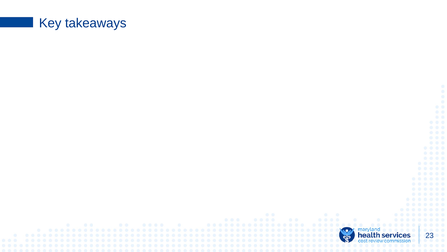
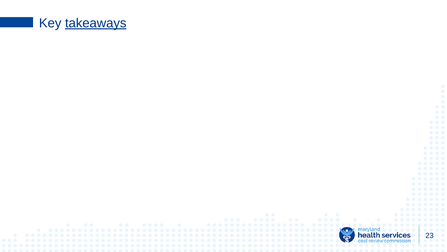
takeaways underline: none -> present
